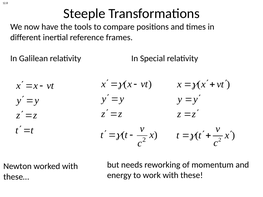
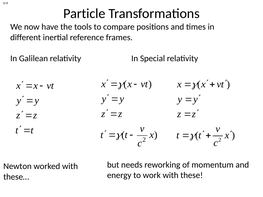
Steeple: Steeple -> Particle
